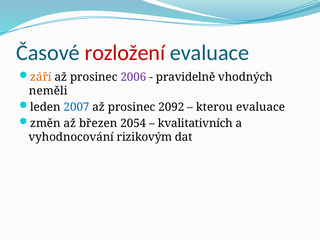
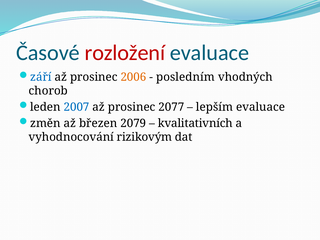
září colour: orange -> blue
2006 colour: purple -> orange
pravidelně: pravidelně -> posledním
neměli: neměli -> chorob
2092: 2092 -> 2077
kterou: kterou -> lepším
2054: 2054 -> 2079
